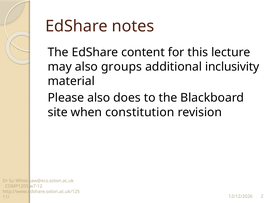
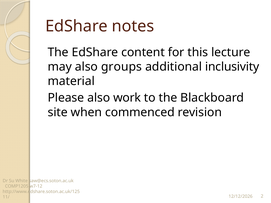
does: does -> work
constitution: constitution -> commenced
